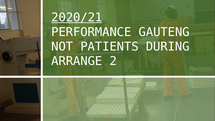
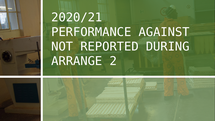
2020/21 underline: present -> none
GAUTENG: GAUTENG -> AGAINST
PATIENTS: PATIENTS -> REPORTED
